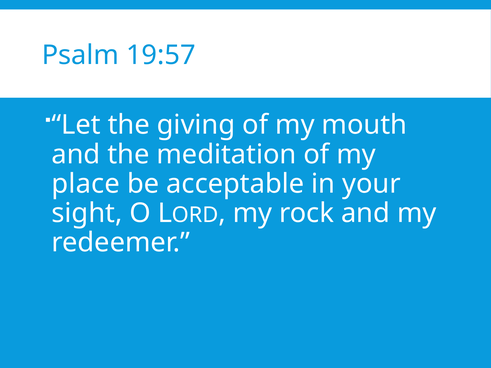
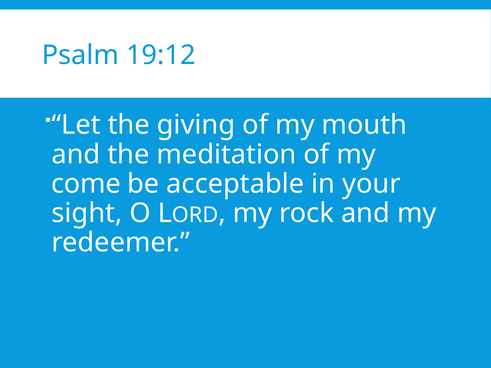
19:57: 19:57 -> 19:12
place: place -> come
